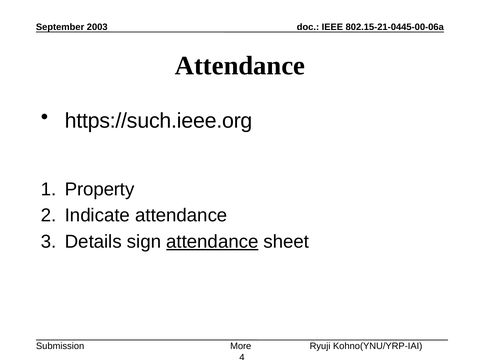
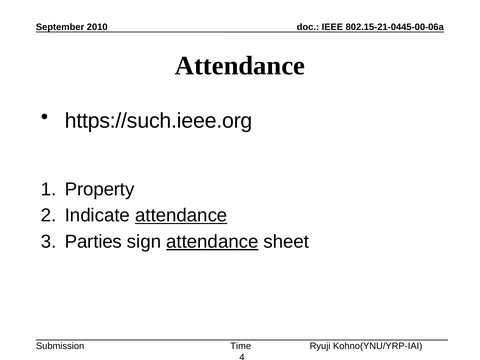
2003: 2003 -> 2010
attendance at (181, 215) underline: none -> present
Details: Details -> Parties
More: More -> Time
